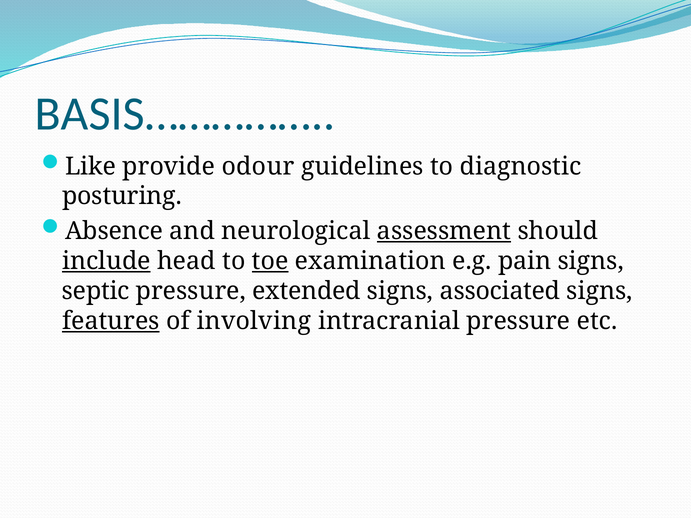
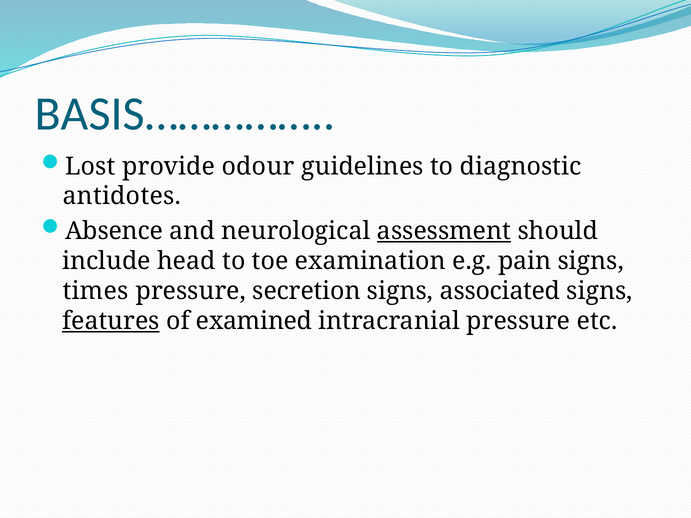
Like: Like -> Lost
posturing: posturing -> antidotes
include underline: present -> none
toe underline: present -> none
septic: septic -> times
extended: extended -> secretion
involving: involving -> examined
